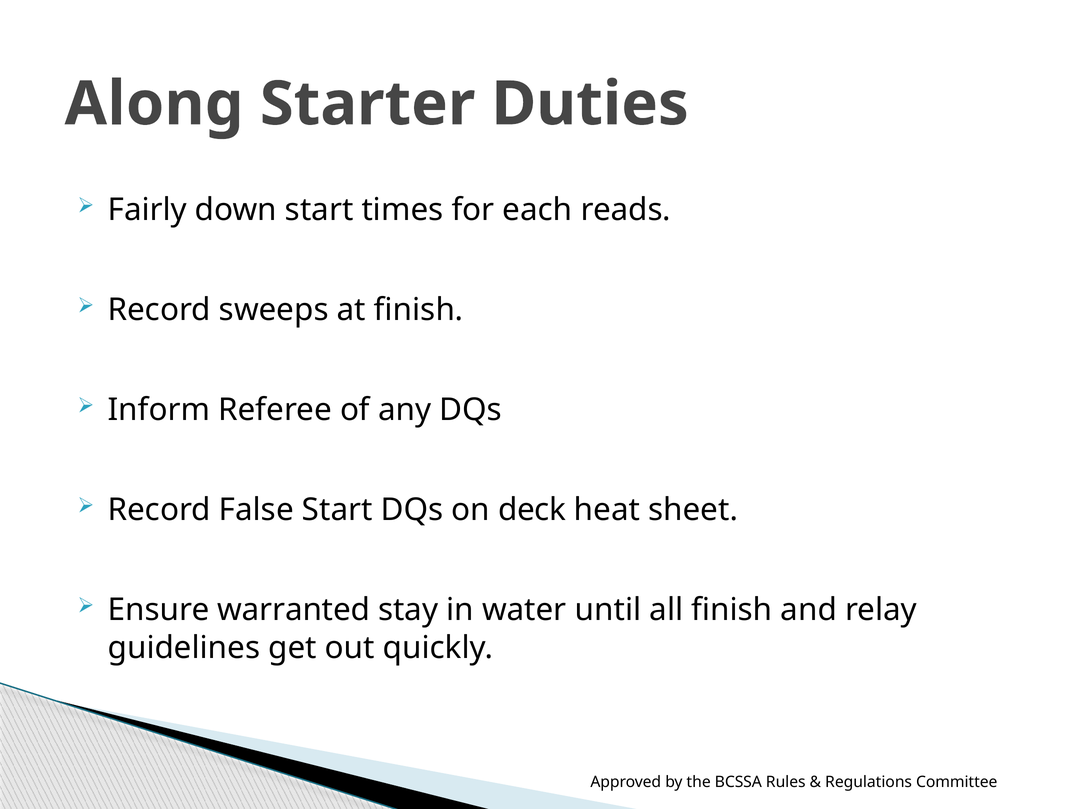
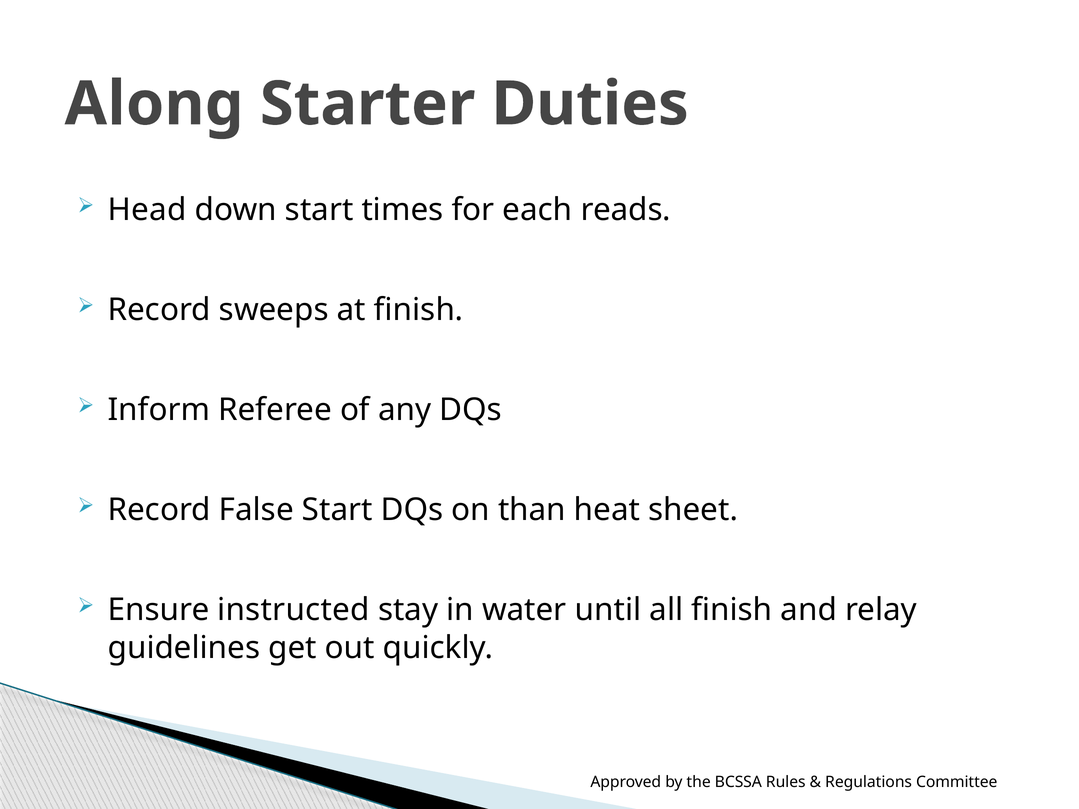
Fairly: Fairly -> Head
deck: deck -> than
warranted: warranted -> instructed
